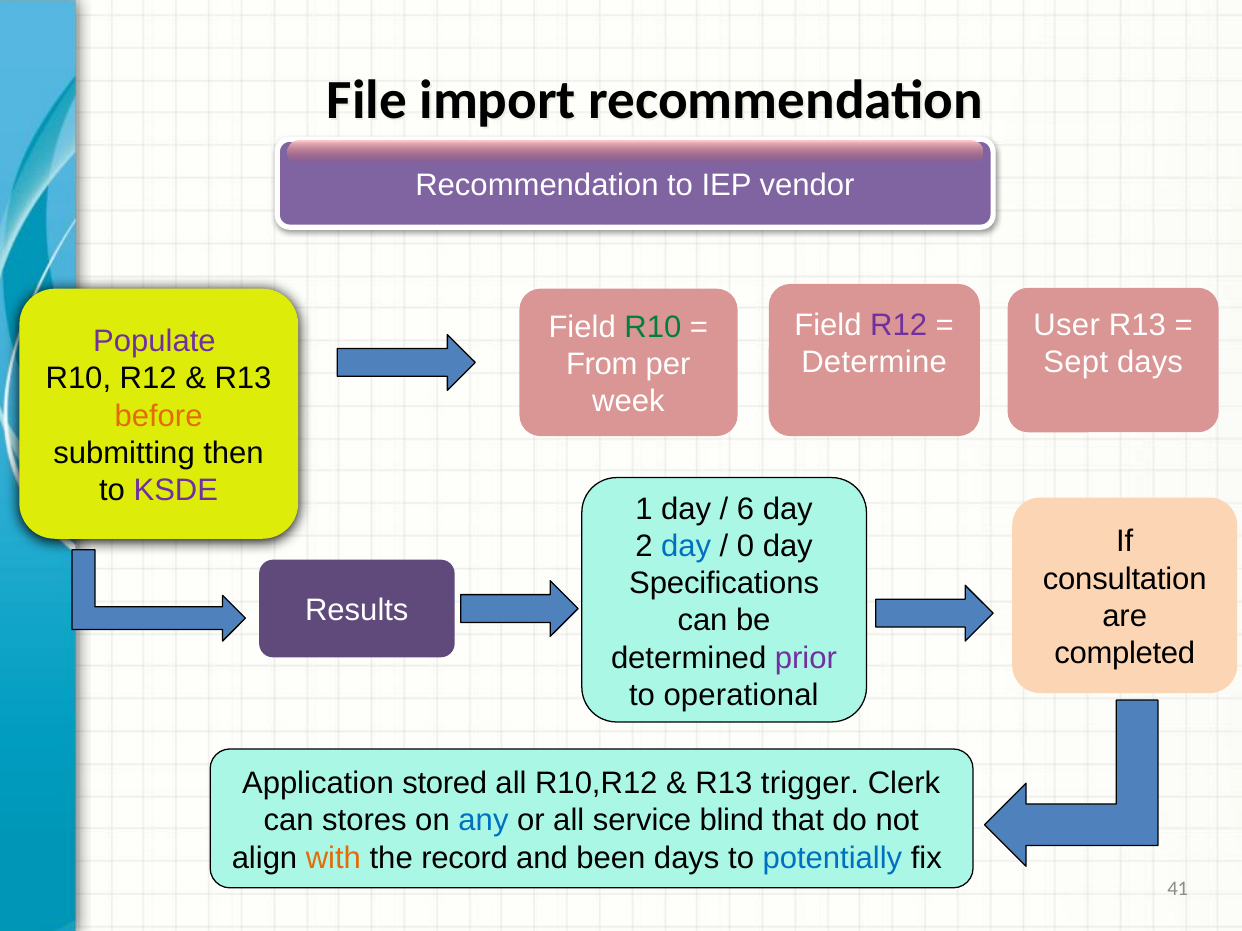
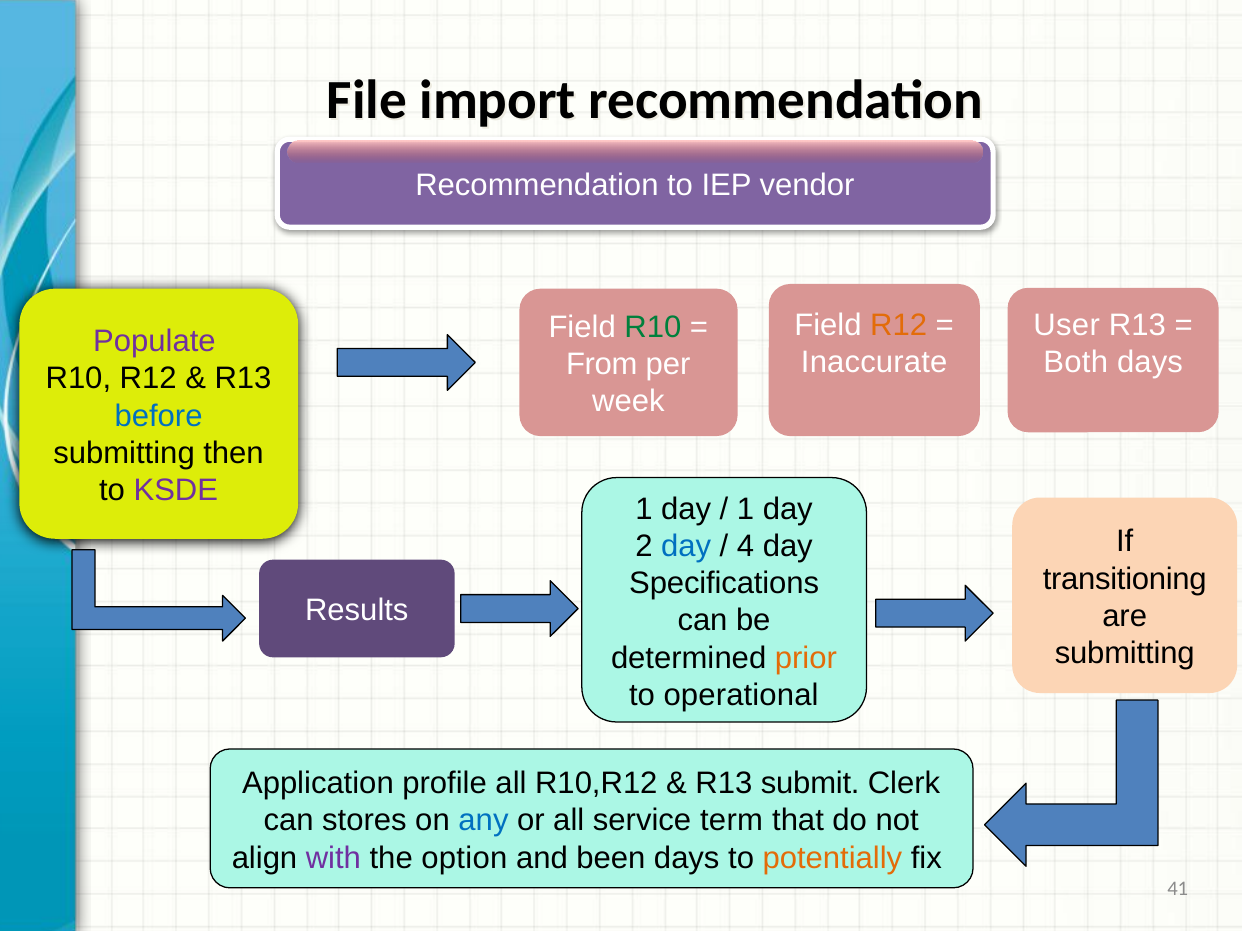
R12 at (899, 325) colour: purple -> orange
Determine: Determine -> Inaccurate
Sept: Sept -> Both
before colour: orange -> blue
6 at (745, 509): 6 -> 1
0: 0 -> 4
consultation: consultation -> transitioning
completed at (1125, 654): completed -> submitting
prior colour: purple -> orange
stored: stored -> profile
trigger: trigger -> submit
blind: blind -> term
with colour: orange -> purple
record: record -> option
potentially colour: blue -> orange
